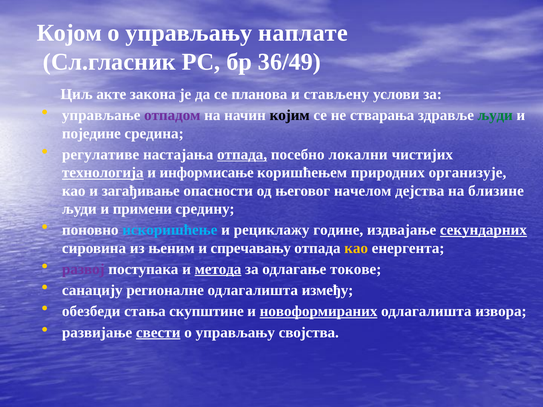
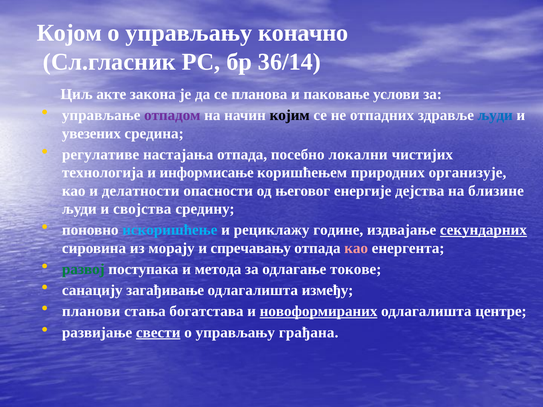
наплате: наплате -> коначно
36/49: 36/49 -> 36/14
стављену: стављену -> паковање
стварања: стварања -> отпадних
људи at (495, 115) colour: green -> blue
поједине: поједине -> увезених
отпада at (242, 155) underline: present -> none
технологија underline: present -> none
загађивање: загађивање -> делатности
начелом: начелом -> енергије
примени: примени -> својства
њеним: њеним -> морају
као at (356, 248) colour: yellow -> pink
развој colour: purple -> green
метода underline: present -> none
регионалне: регионалне -> загађивање
обезбеди: обезбеди -> планови
скупштине: скупштине -> богатстава
извора: извора -> центре
својства: својства -> грађана
